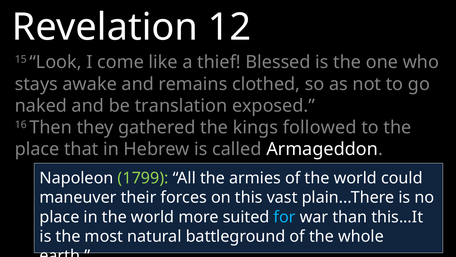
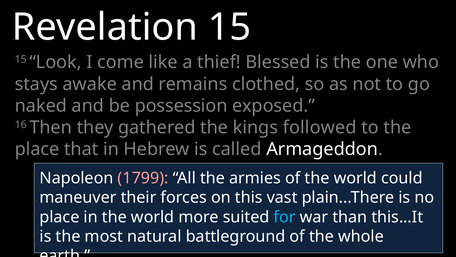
Revelation 12: 12 -> 15
translation: translation -> possession
1799 colour: light green -> pink
